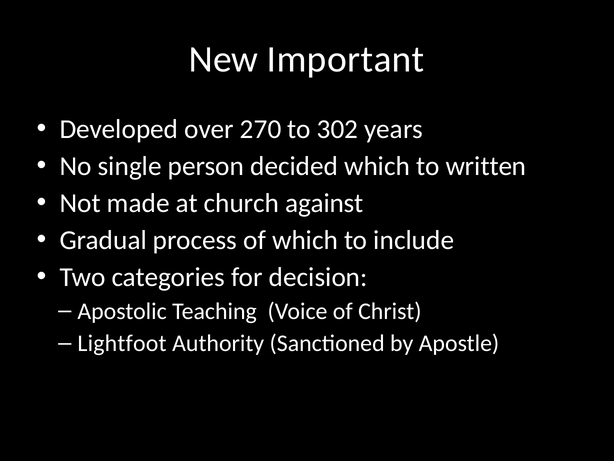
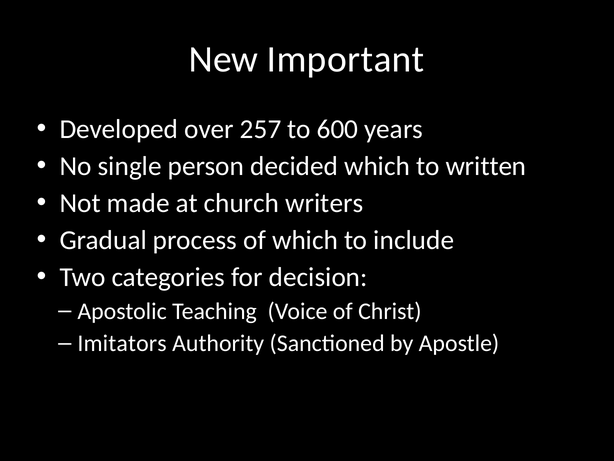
270: 270 -> 257
302: 302 -> 600
against: against -> writers
Lightfoot: Lightfoot -> Imitators
